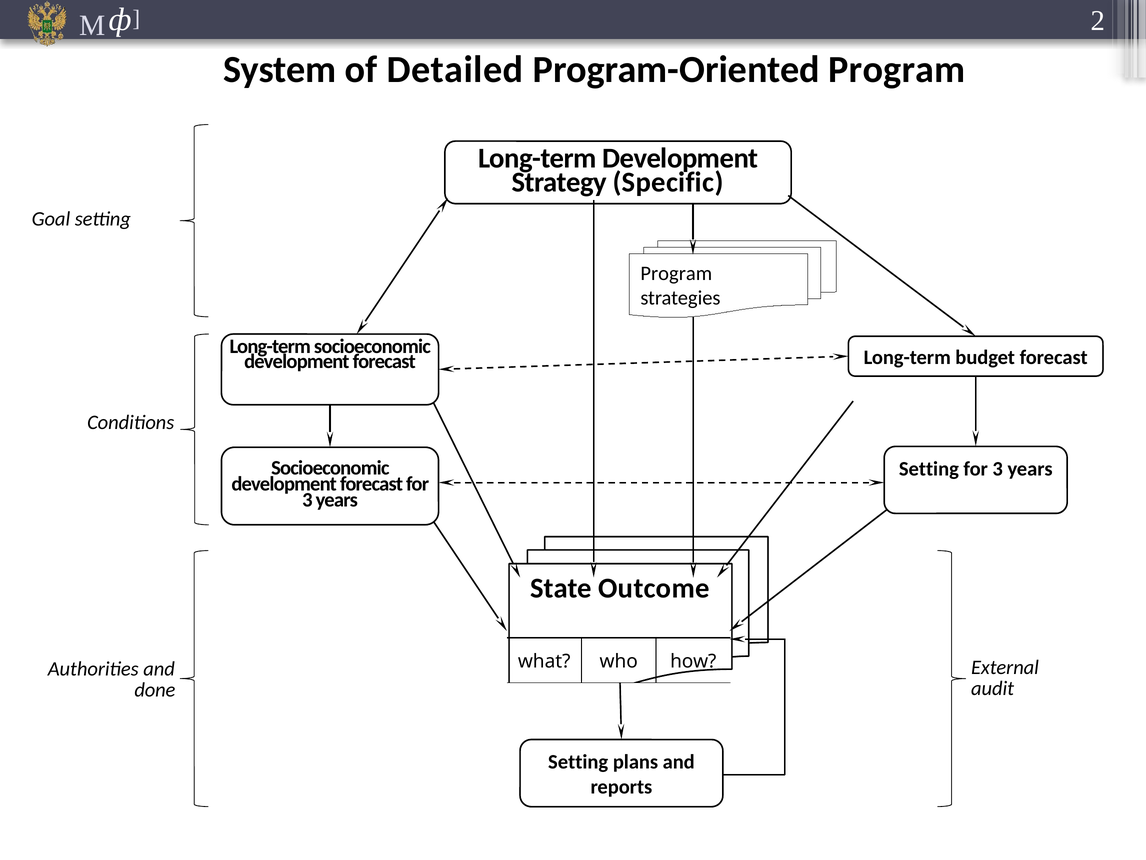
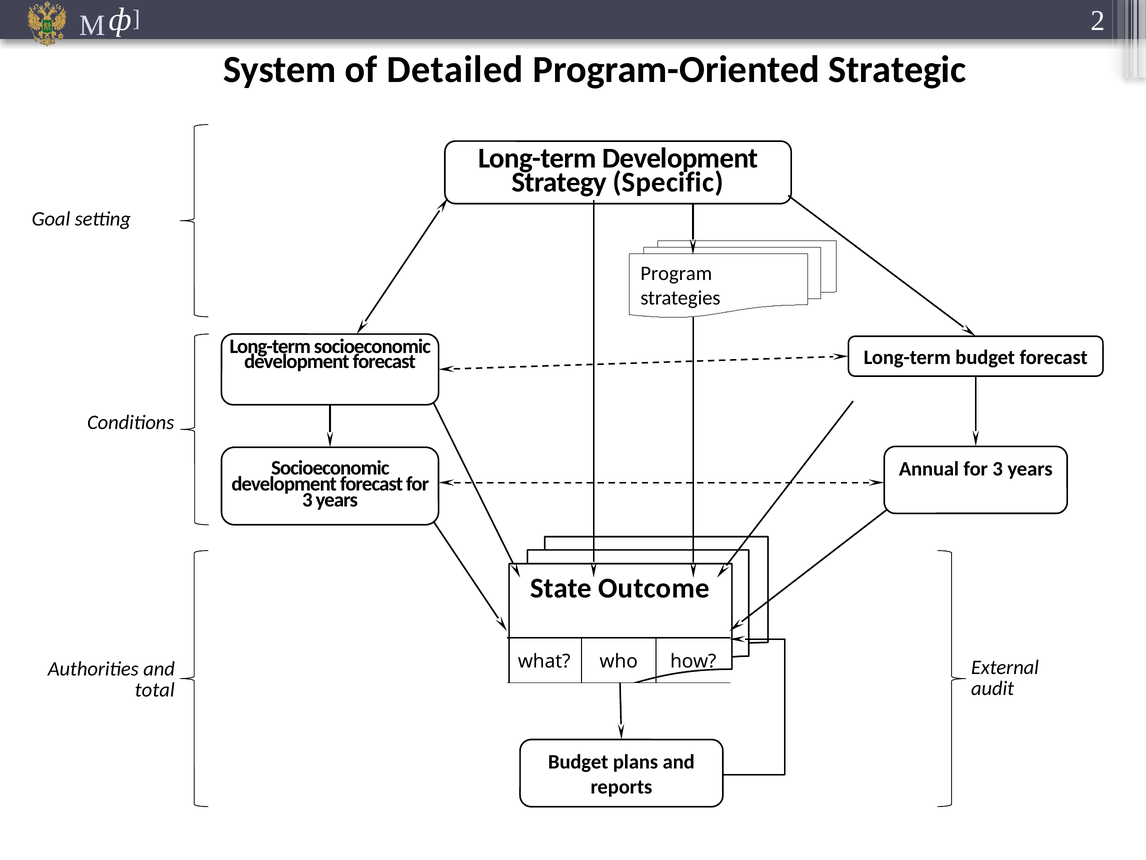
Program-Oriented Program: Program -> Strategic
Setting at (929, 469): Setting -> Annual
done: done -> total
Setting at (578, 762): Setting -> Budget
